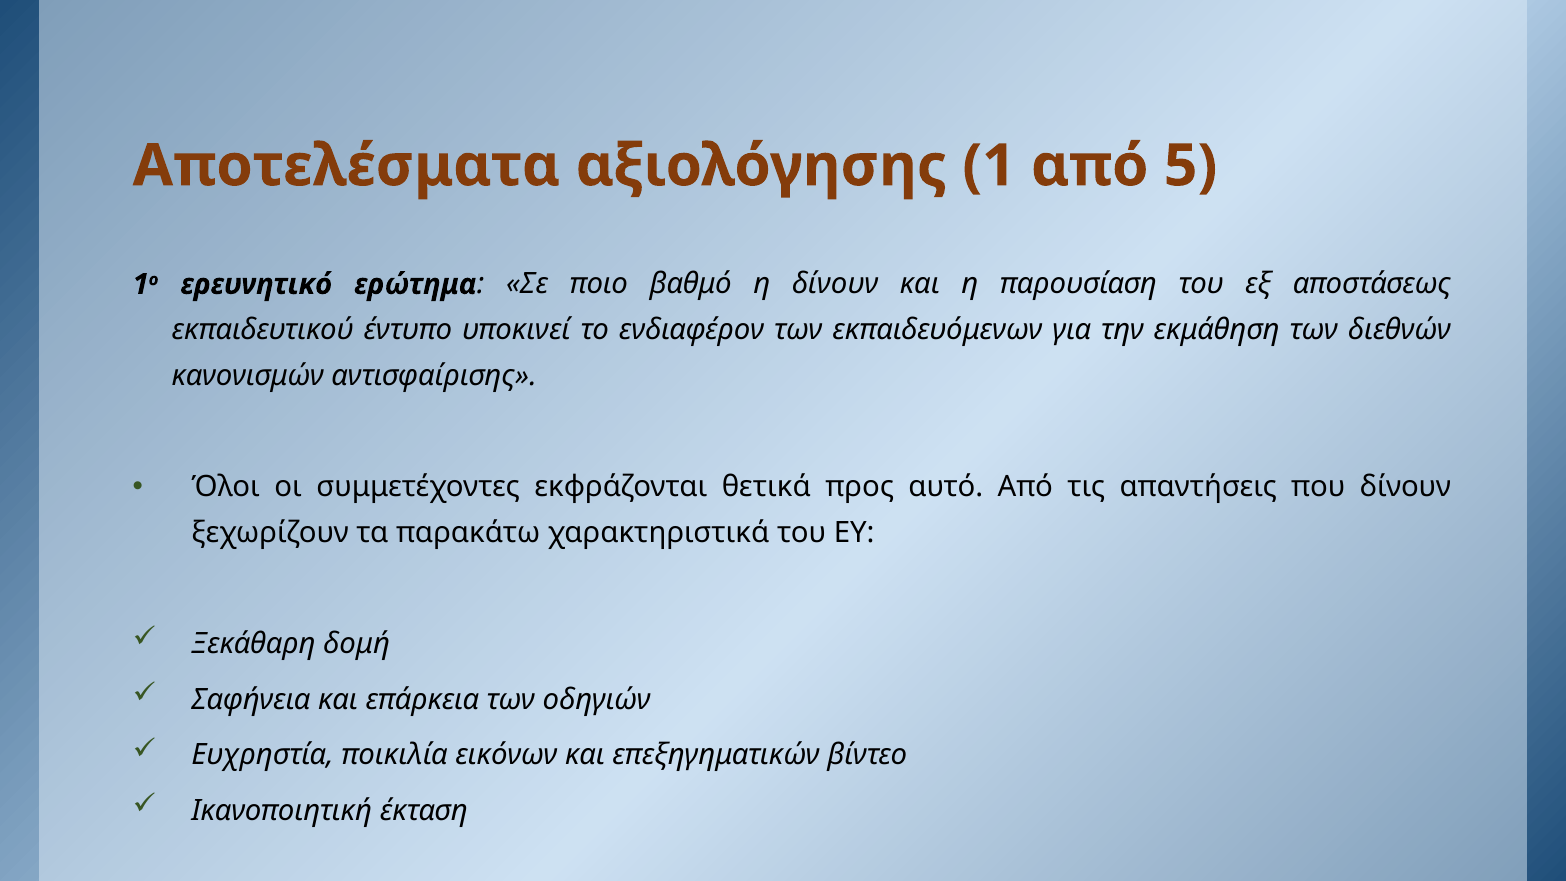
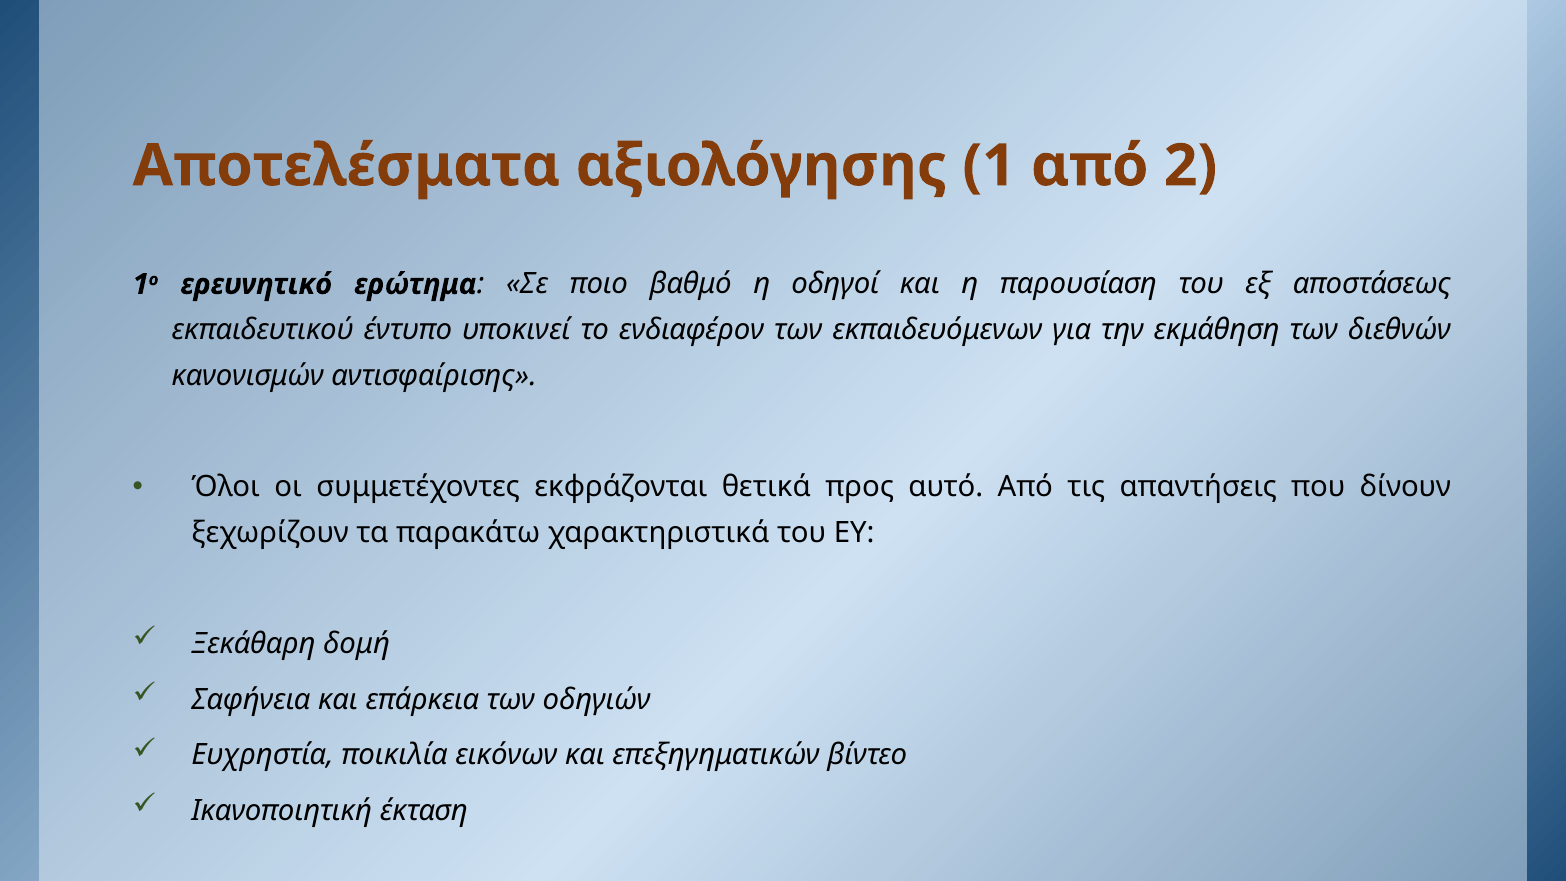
5: 5 -> 2
η δίνουν: δίνουν -> οδηγοί
